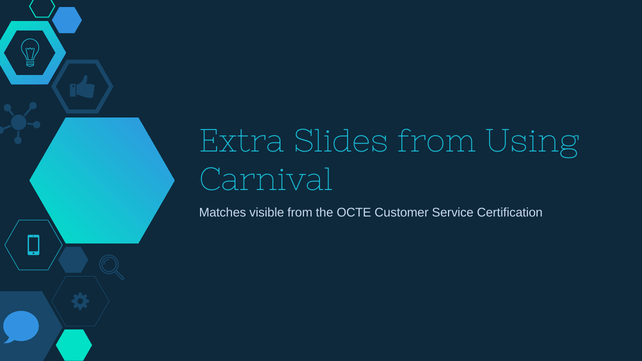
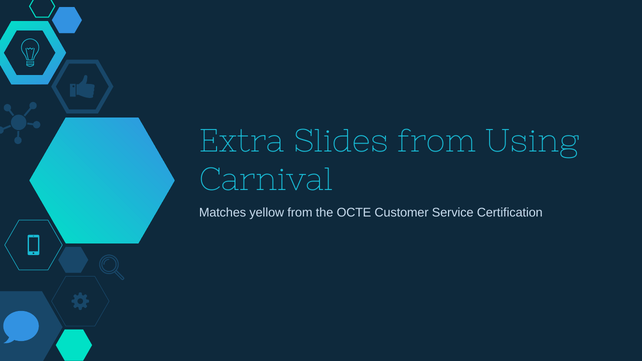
visible: visible -> yellow
